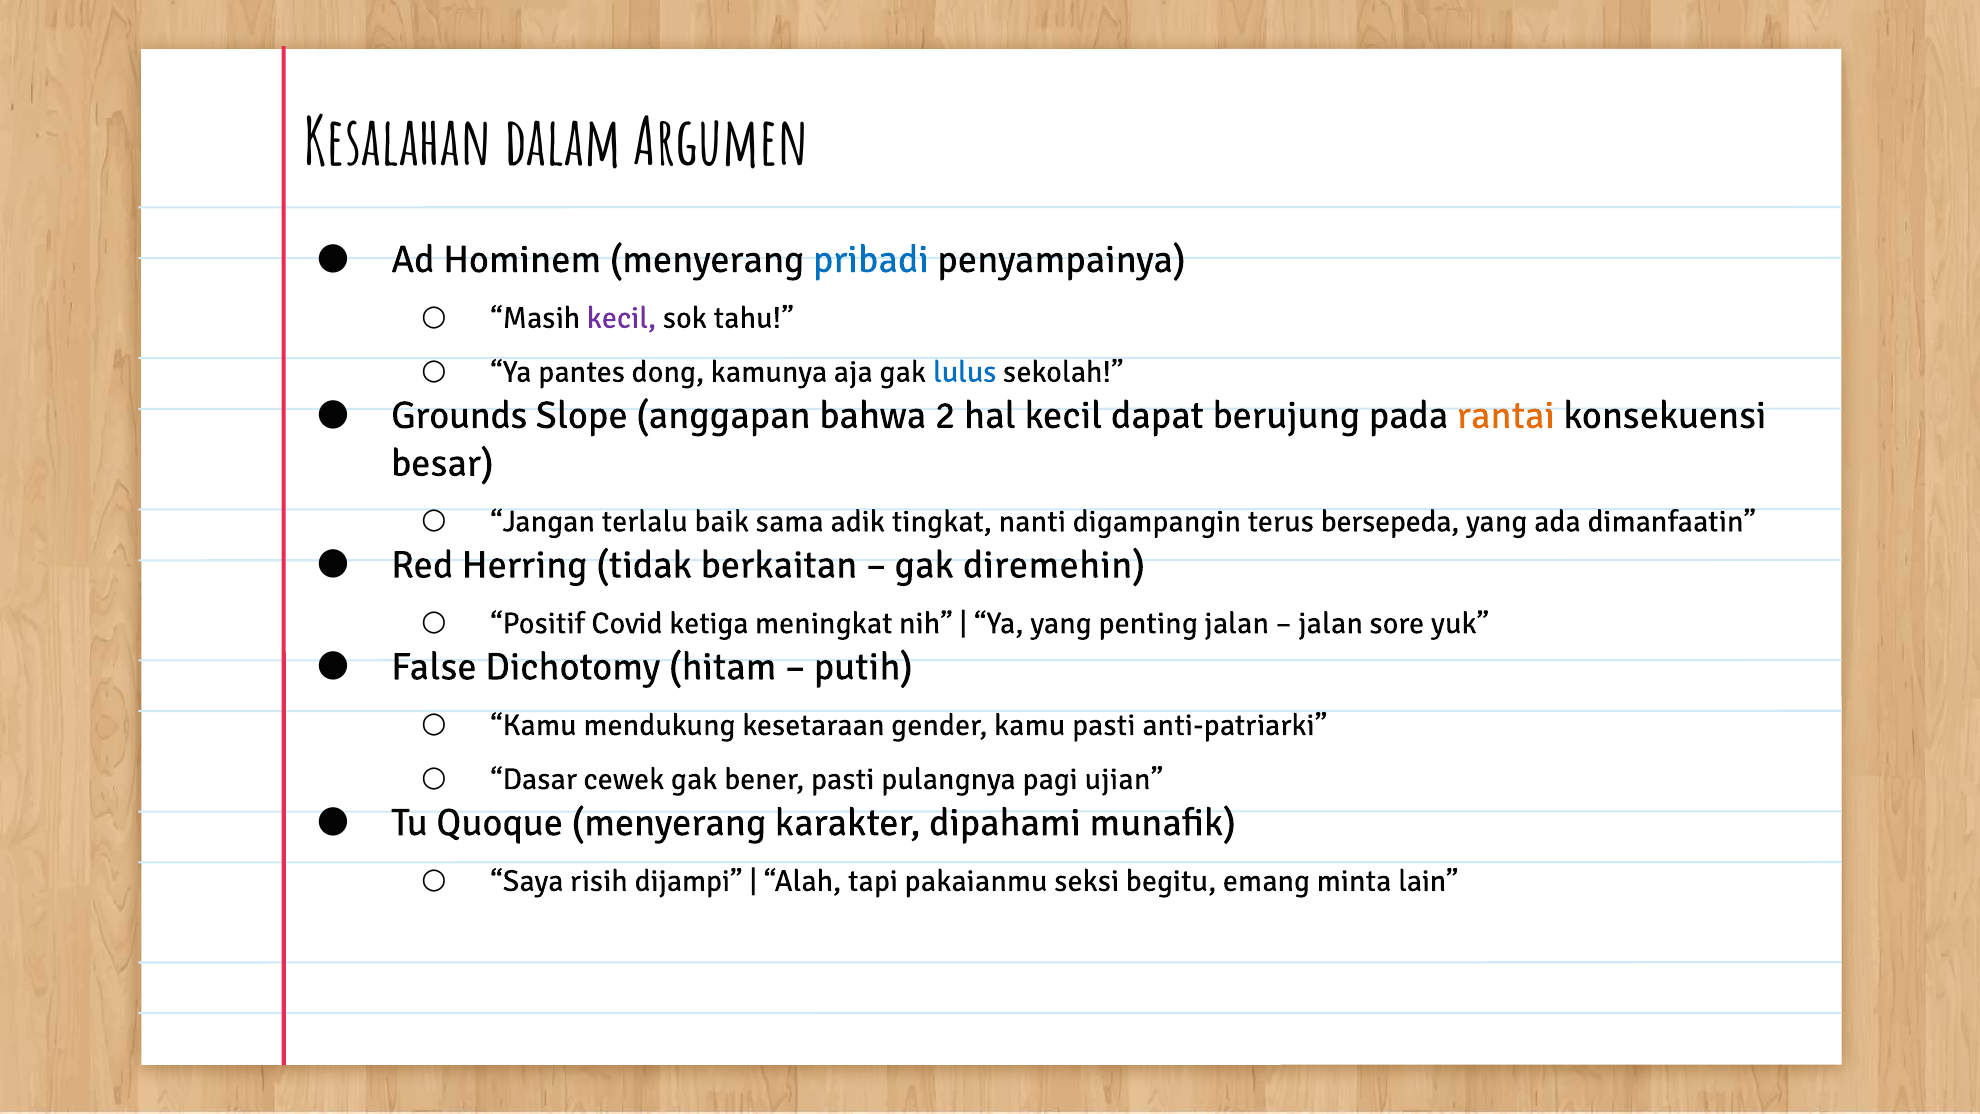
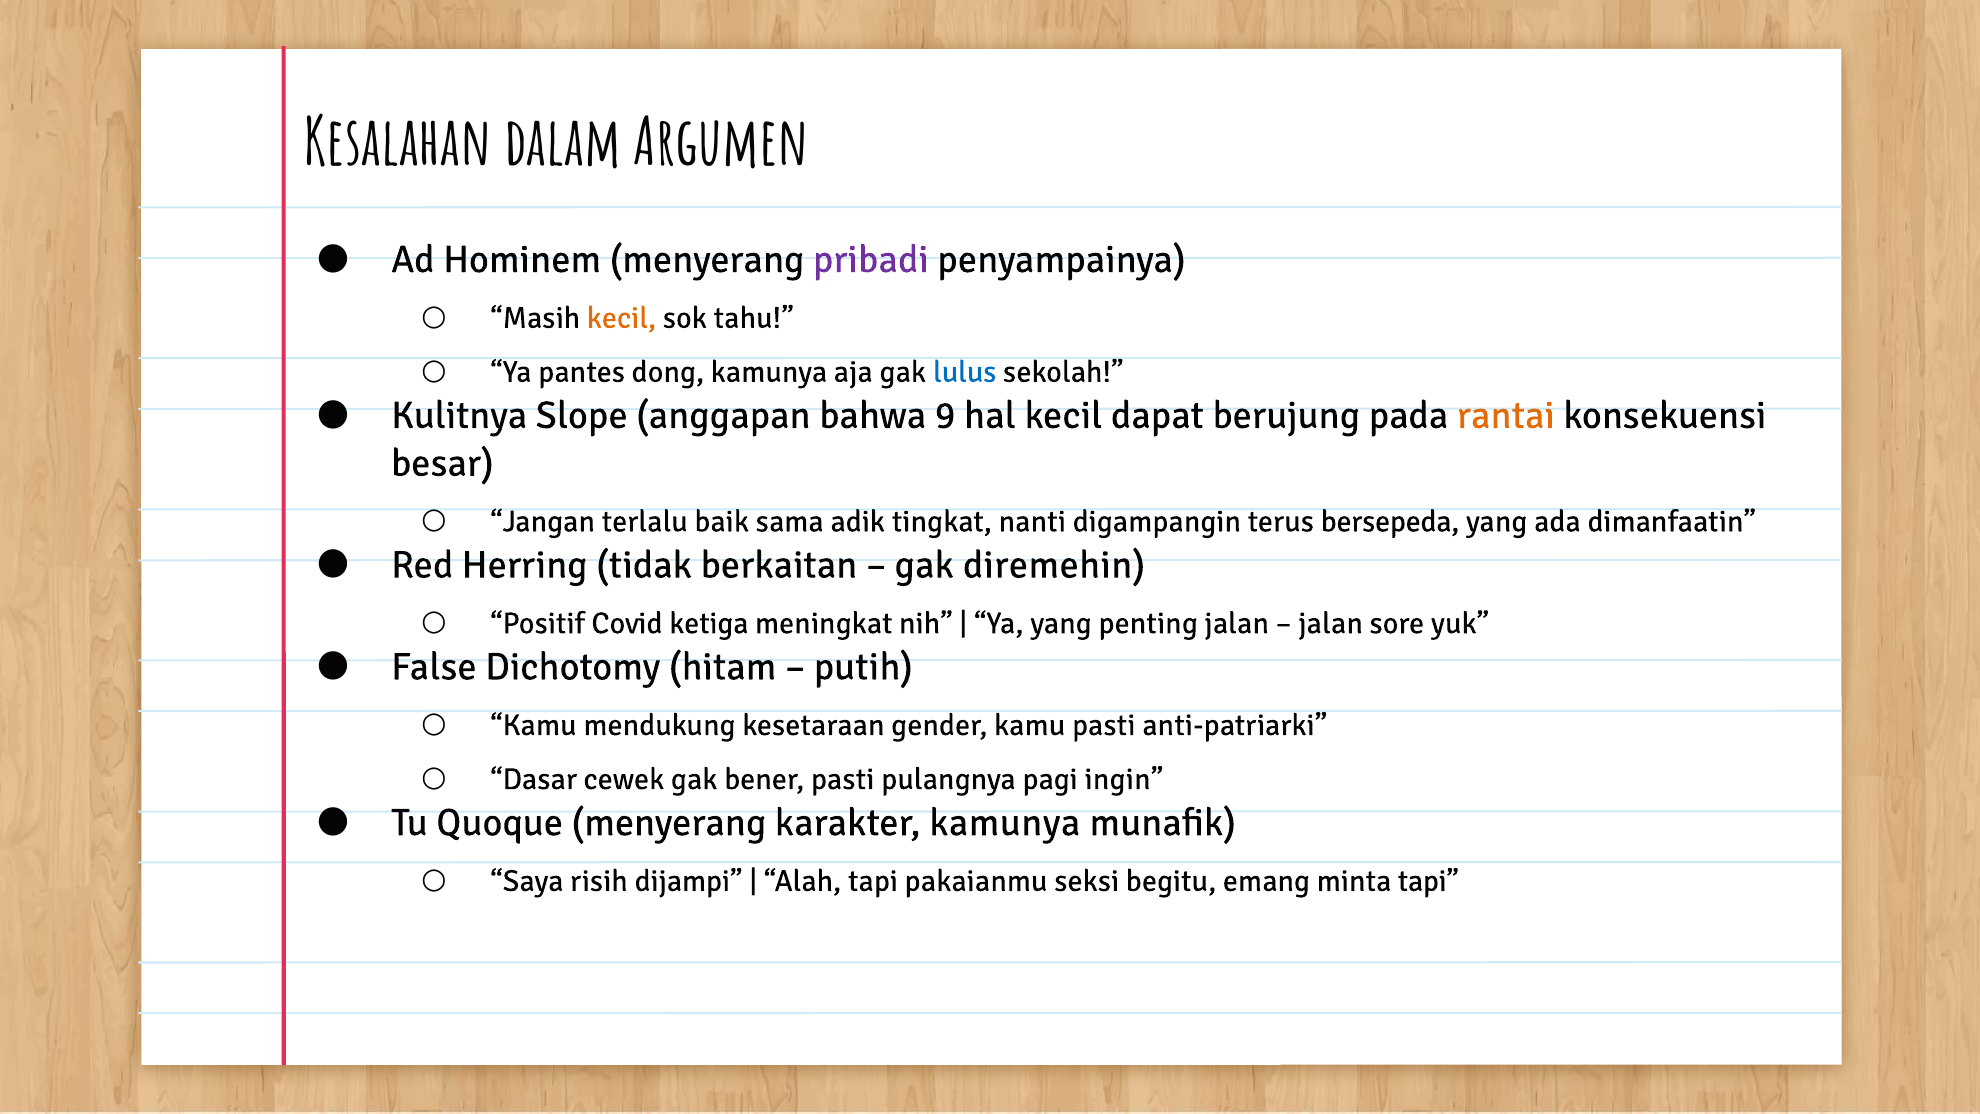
pribadi colour: blue -> purple
kecil at (621, 318) colour: purple -> orange
Grounds: Grounds -> Kulitnya
2: 2 -> 9
ujian: ujian -> ingin
karakter dipahami: dipahami -> kamunya
minta lain: lain -> tapi
